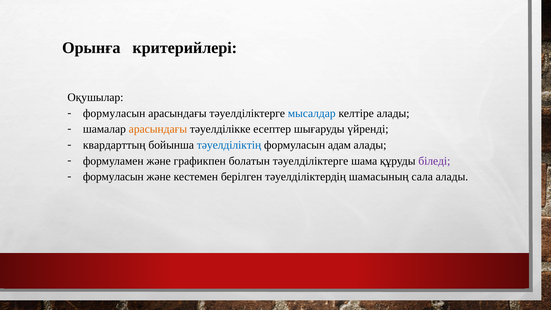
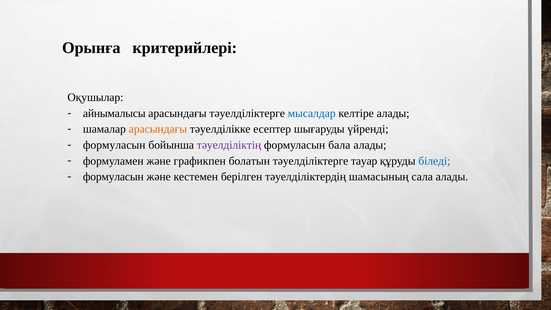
формуласын at (114, 113): формуласын -> айнымалысы
квардарттың at (114, 145): квардарттың -> формуласын
тәуелділіктің colour: blue -> purple
адам: адам -> бала
шама: шама -> тауар
біледі colour: purple -> blue
